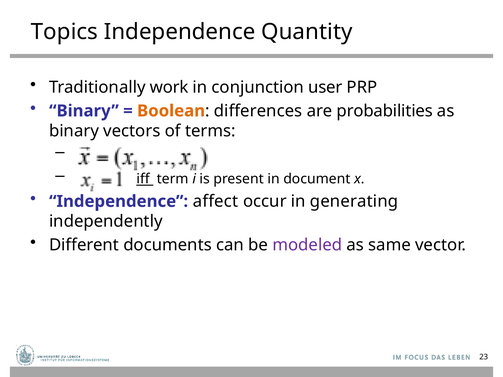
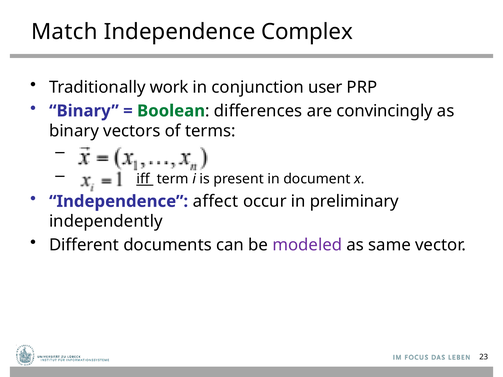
Topics: Topics -> Match
Quantity: Quantity -> Complex
Boolean colour: orange -> green
probabilities: probabilities -> convincingly
generating: generating -> preliminary
